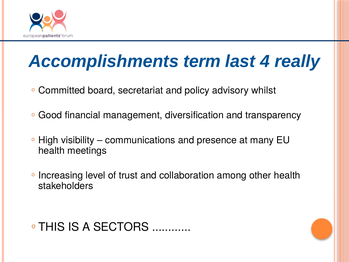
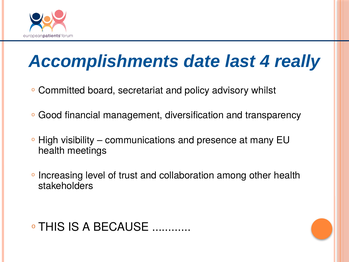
term: term -> date
SECTORS: SECTORS -> BECAUSE
